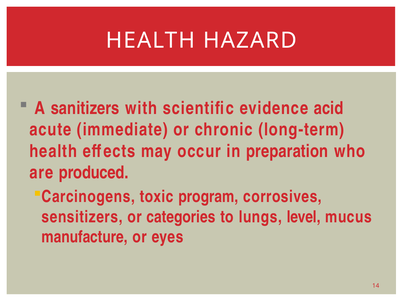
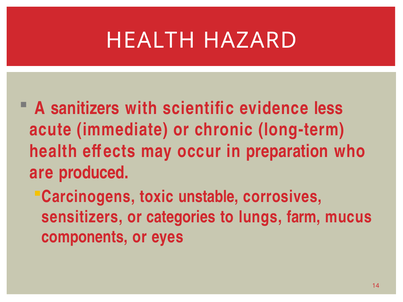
acid: acid -> less
program: program -> unstable
level: level -> farm
manufacture: manufacture -> components
